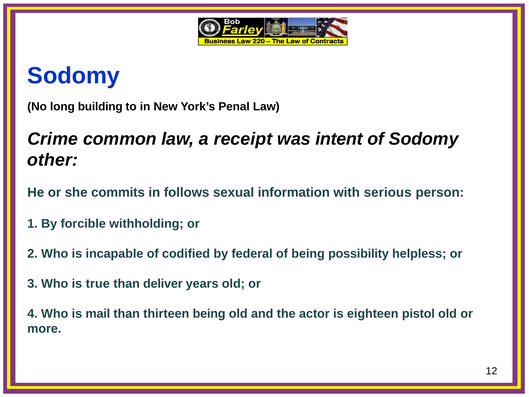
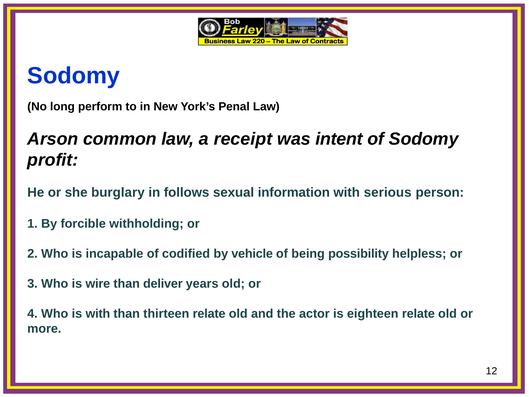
building: building -> perform
Crime: Crime -> Arson
other: other -> profit
commits: commits -> burglary
federal: federal -> vehicle
true: true -> wire
is mail: mail -> with
thirteen being: being -> relate
eighteen pistol: pistol -> relate
